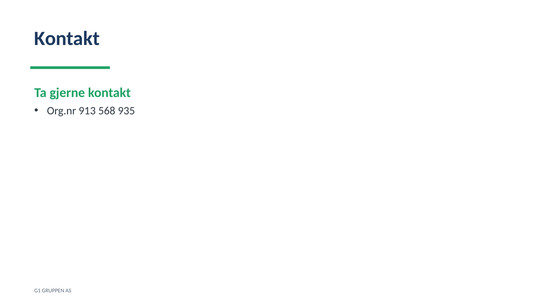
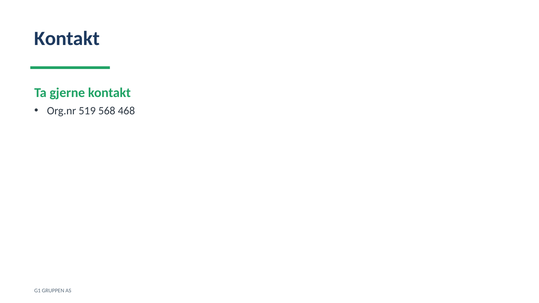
913: 913 -> 519
935: 935 -> 468
